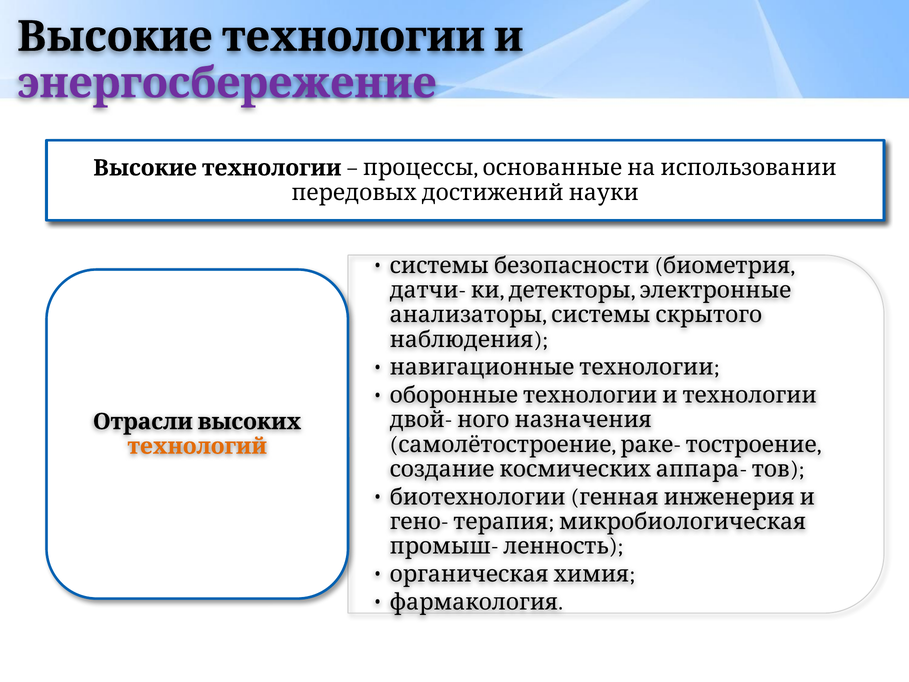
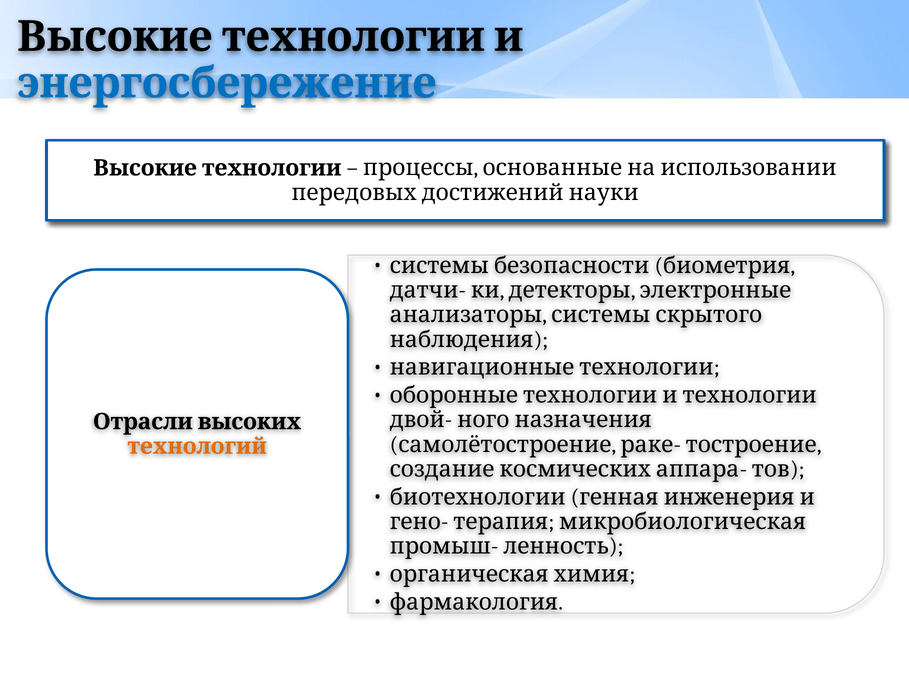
энергосбережение colour: purple -> blue
